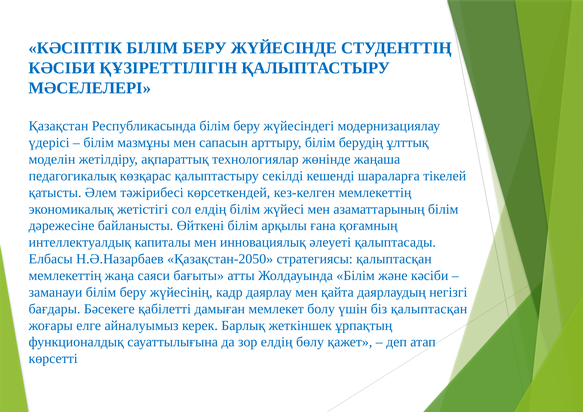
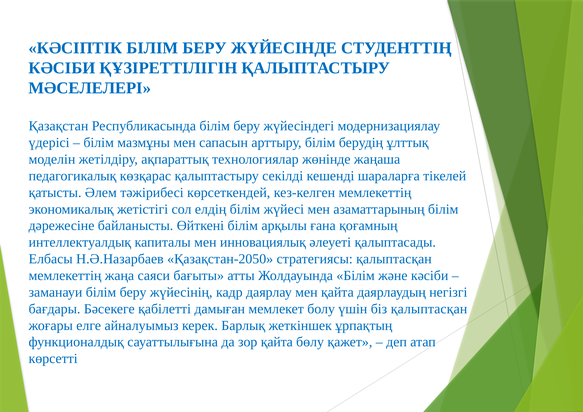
зор елдің: елдің -> қайта
